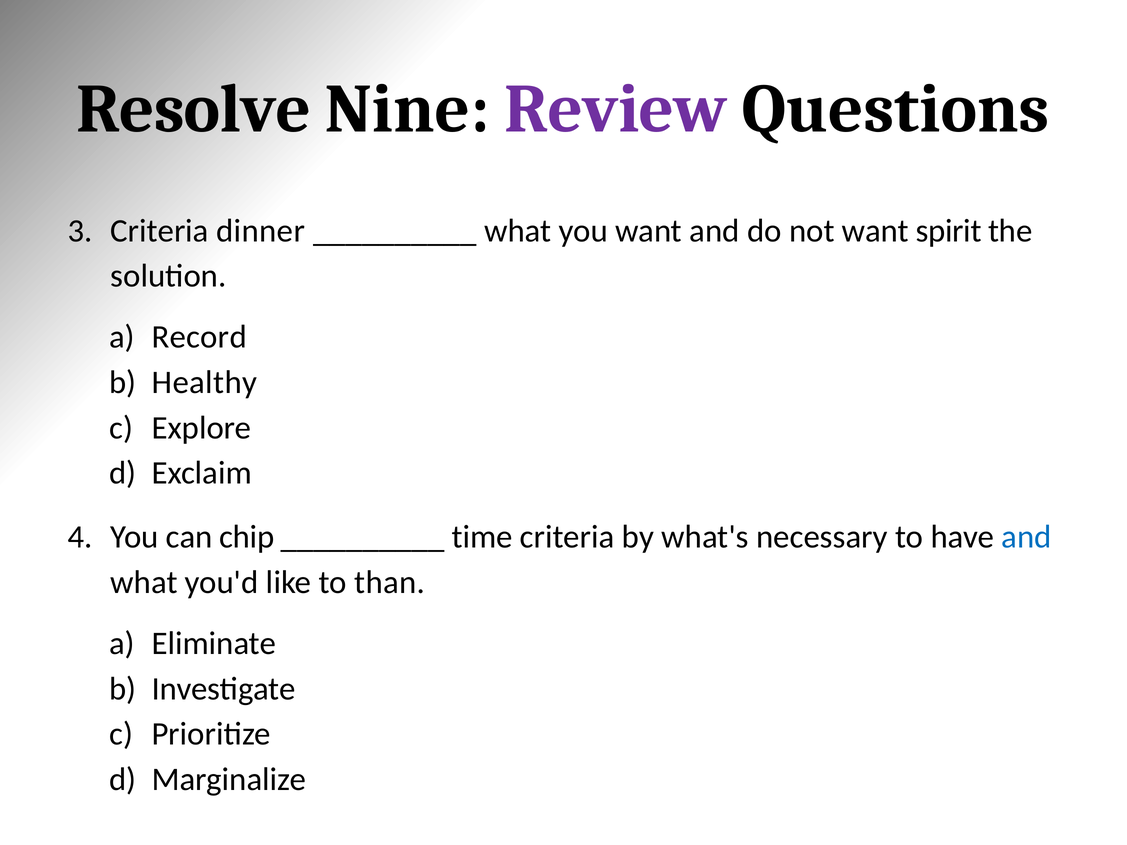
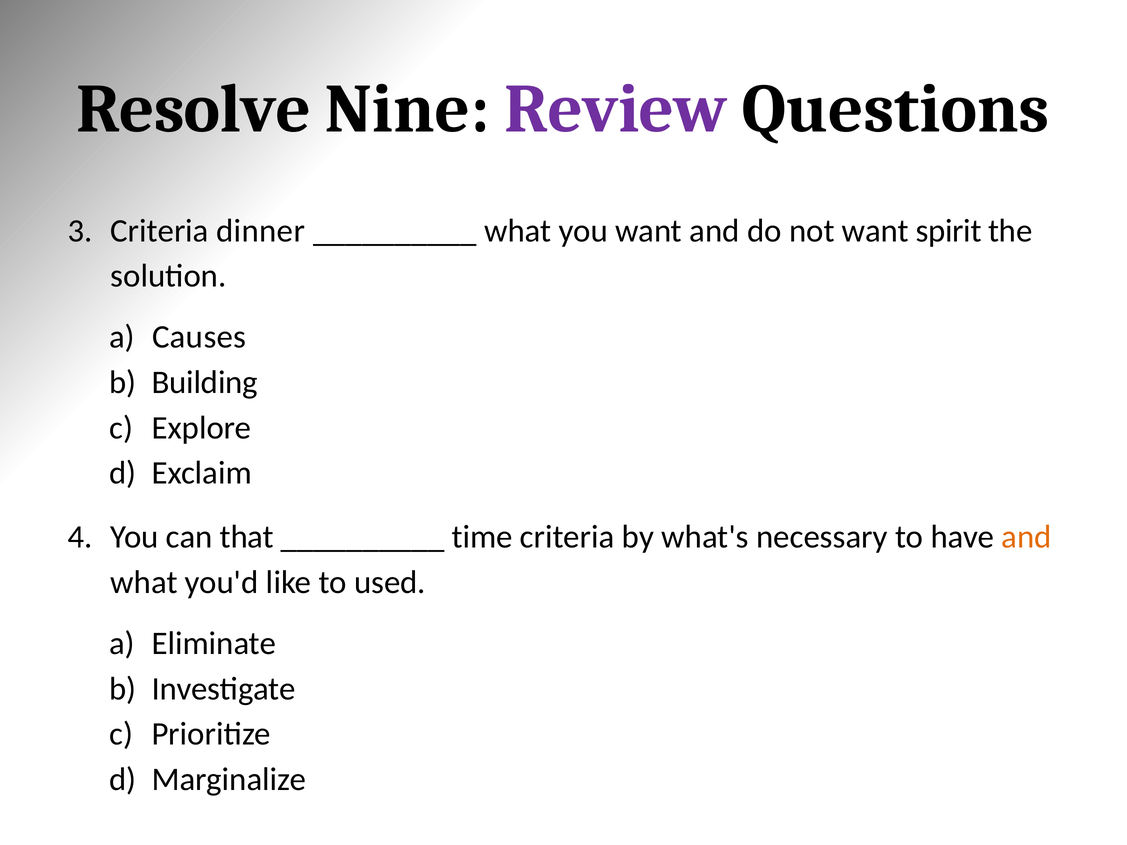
Record: Record -> Causes
Healthy: Healthy -> Building
chip: chip -> that
and at (1026, 537) colour: blue -> orange
than: than -> used
